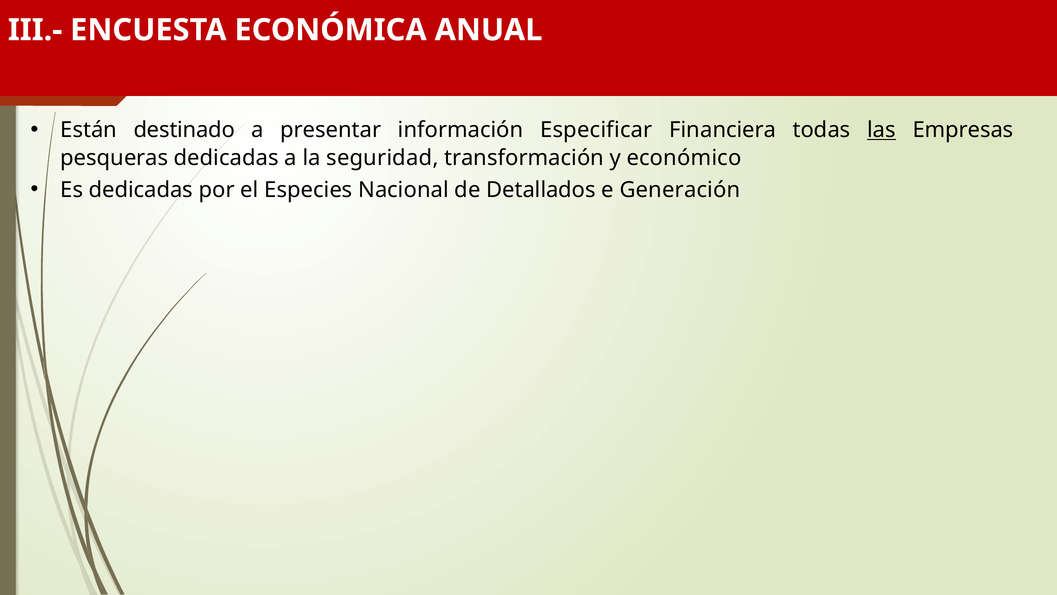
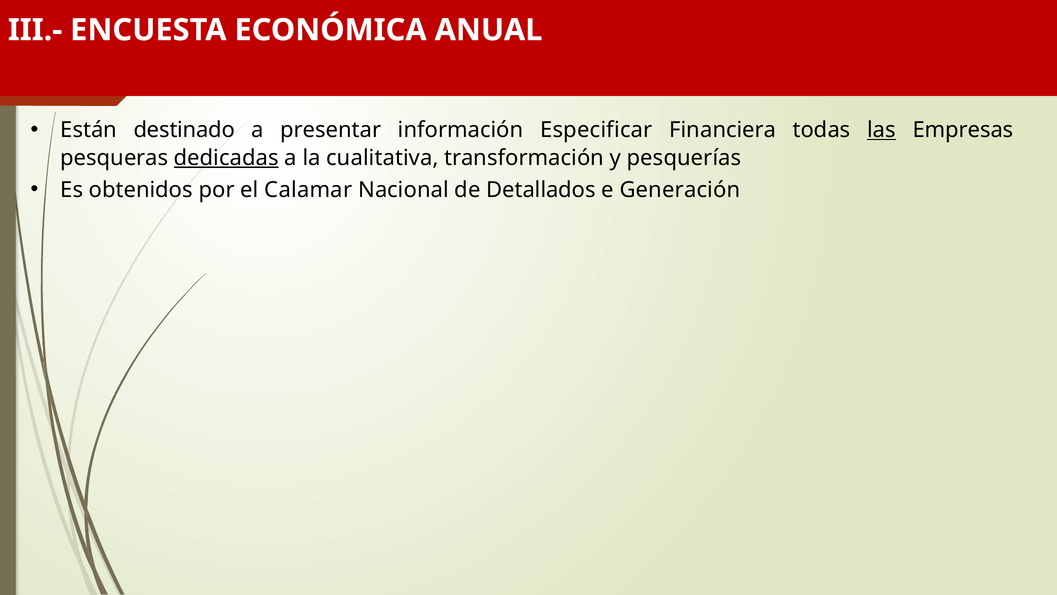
dedicadas at (226, 158) underline: none -> present
seguridad: seguridad -> cualitativa
económico: económico -> pesquerías
Es dedicadas: dedicadas -> obtenidos
Especies: Especies -> Calamar
